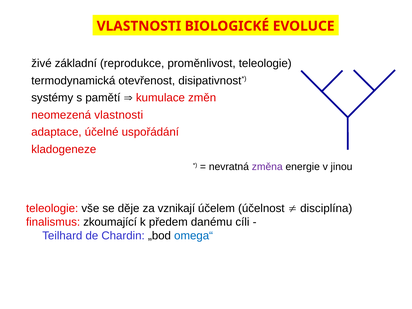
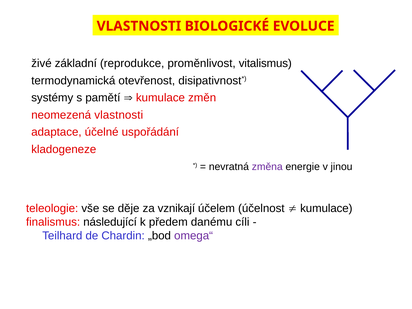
proměnlivost teleologie: teleologie -> vitalismus
disciplína at (326, 208): disciplína -> kumulace
zkoumající: zkoumající -> následující
omega“ colour: blue -> purple
